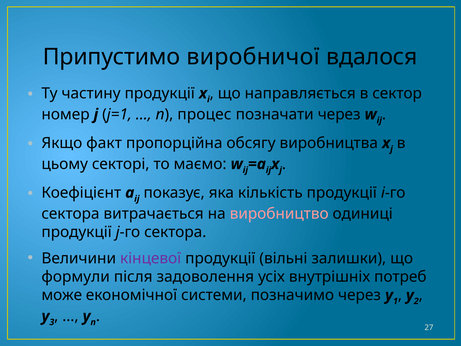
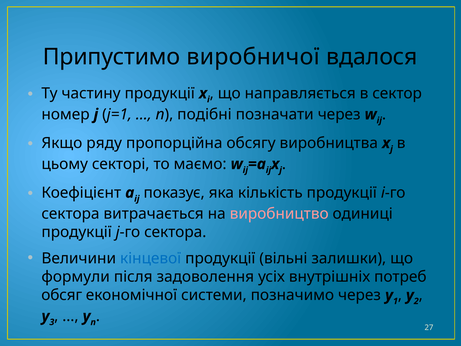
процес: процес -> подібні
факт: факт -> ряду
кінцевої colour: purple -> blue
може: може -> обсяг
